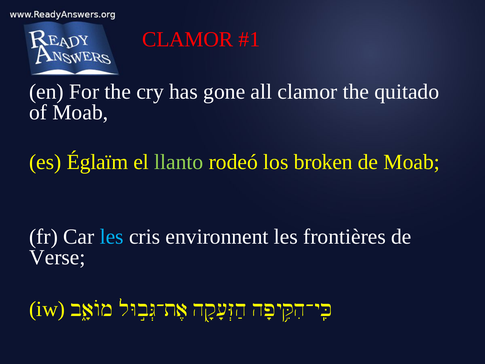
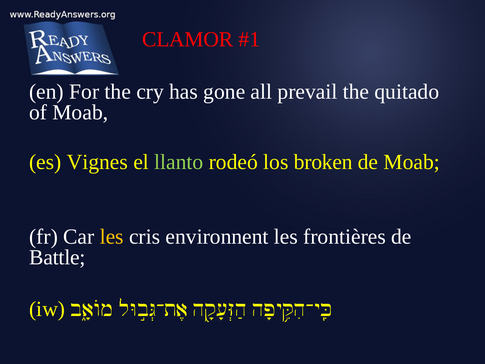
all clamor: clamor -> prevail
Églaïm: Églaïm -> Vignes
les at (112, 237) colour: light blue -> yellow
Verse: Verse -> Battle
